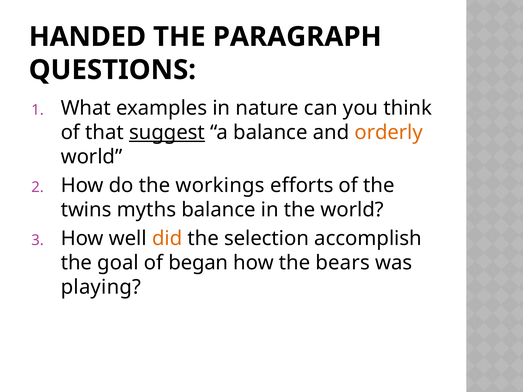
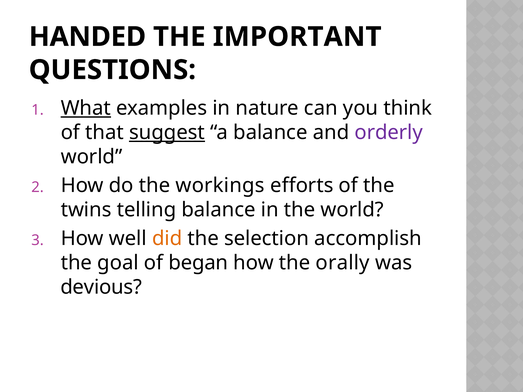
PARAGRAPH: PARAGRAPH -> IMPORTANT
What underline: none -> present
orderly colour: orange -> purple
myths: myths -> telling
bears: bears -> orally
playing: playing -> devious
